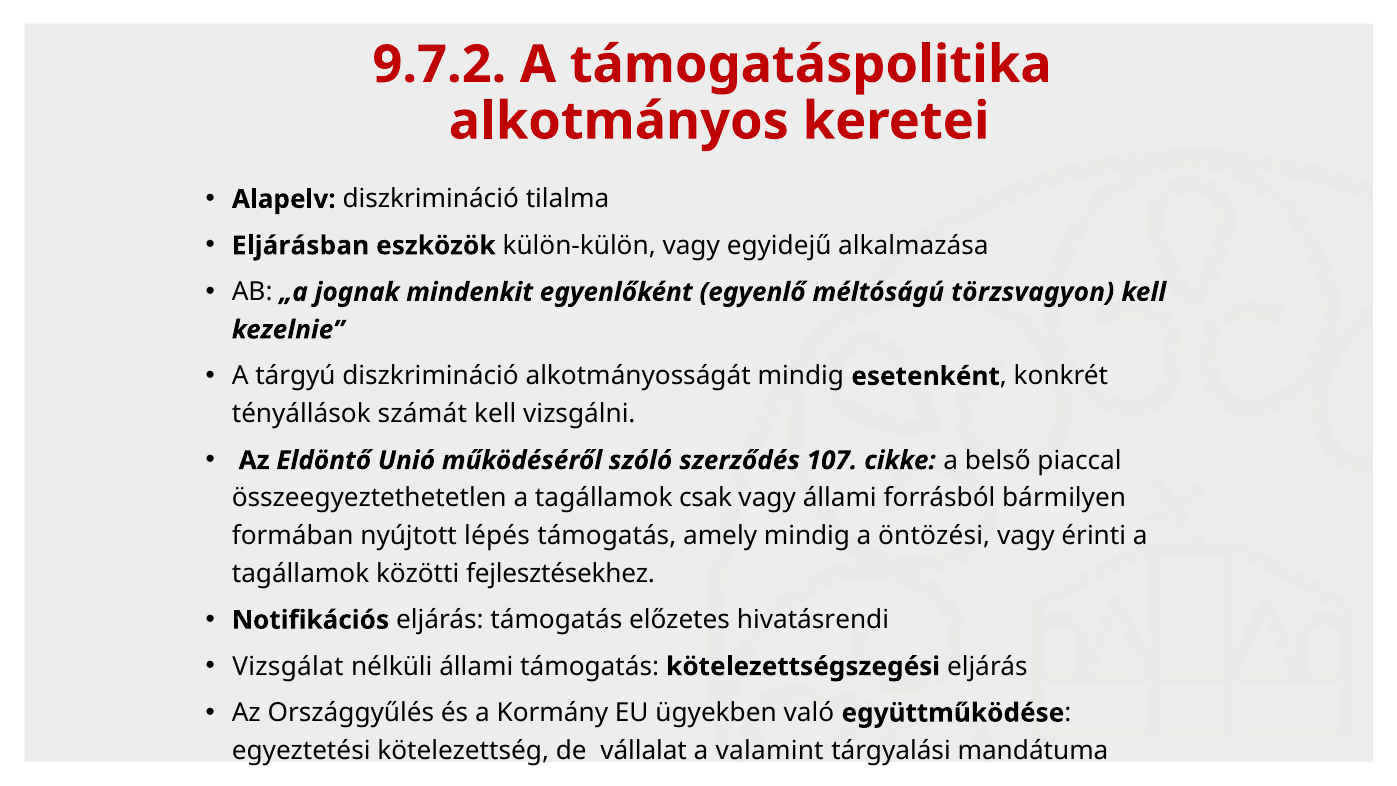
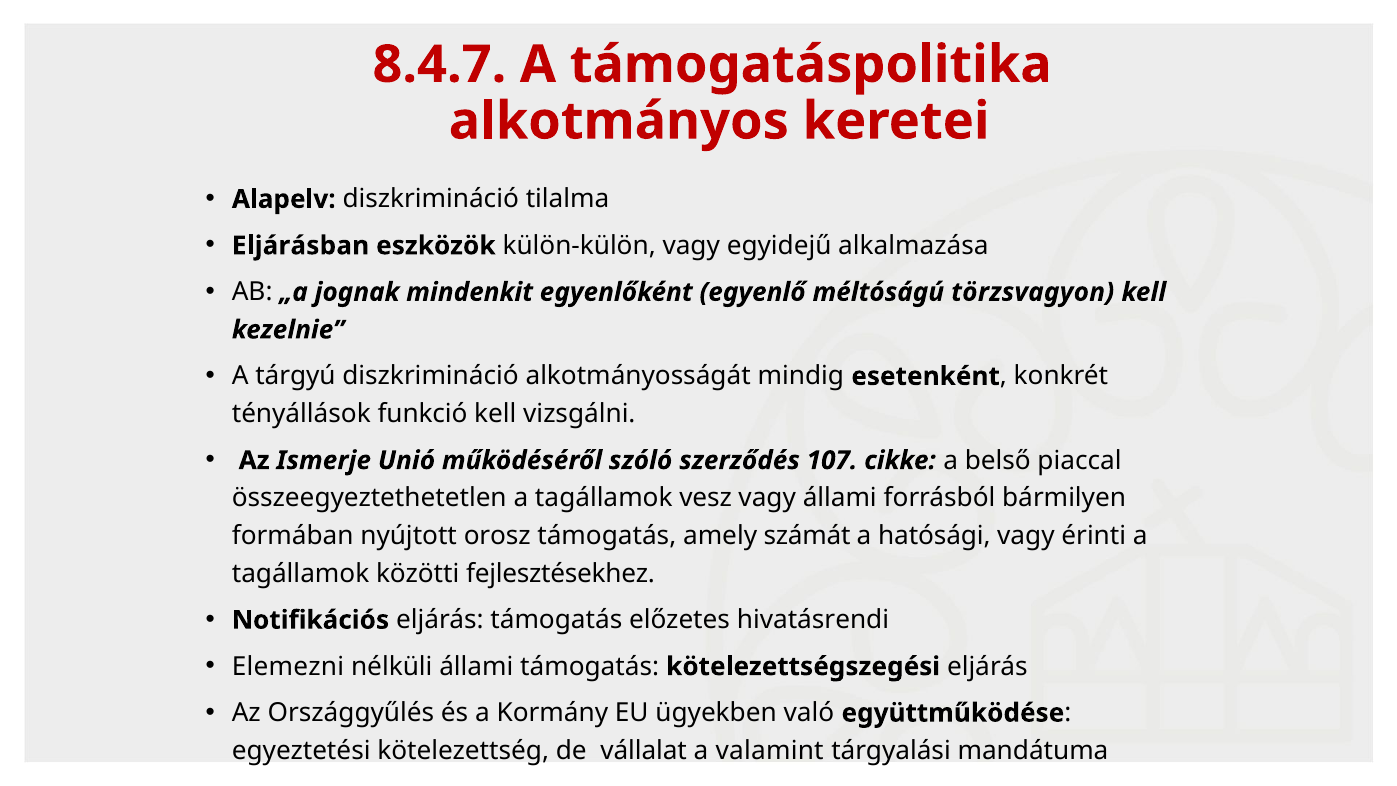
9.7.2: 9.7.2 -> 8.4.7
számát: számát -> funkció
Eldöntő: Eldöntő -> Ismerje
csak: csak -> vesz
lépés: lépés -> orosz
amely mindig: mindig -> számát
öntözési: öntözési -> hatósági
Vizsgálat: Vizsgálat -> Elemezni
